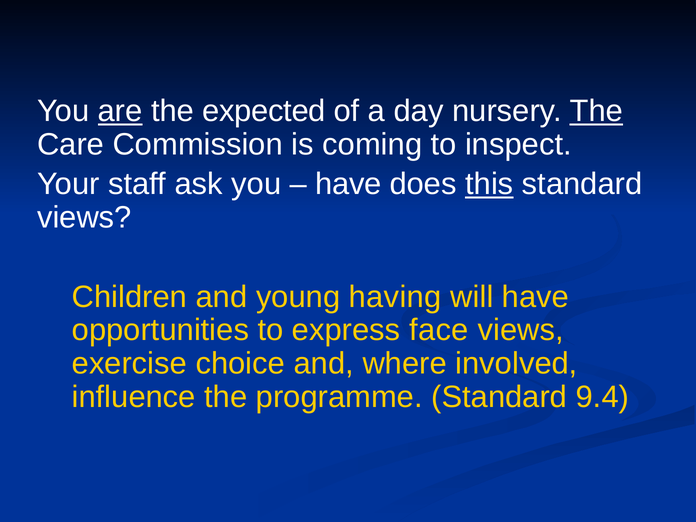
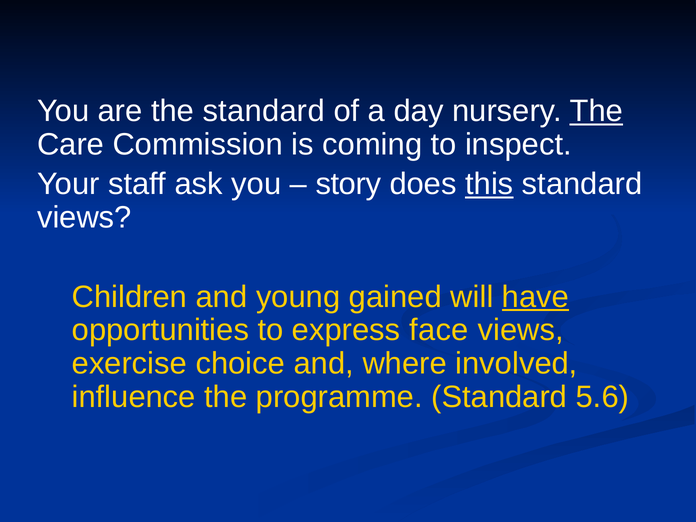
are underline: present -> none
the expected: expected -> standard
have at (348, 184): have -> story
having: having -> gained
have at (535, 297) underline: none -> present
9.4: 9.4 -> 5.6
